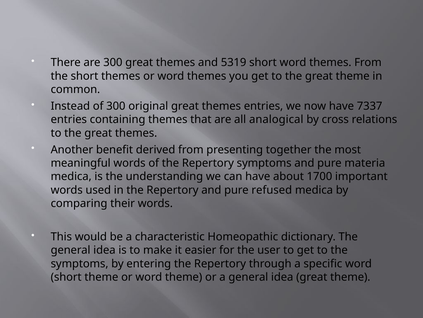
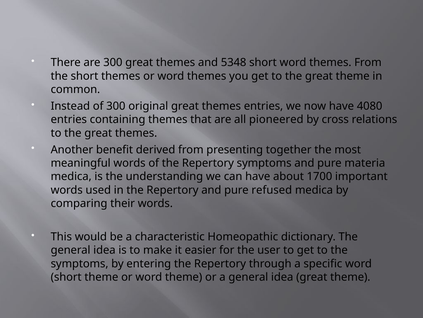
5319: 5319 -> 5348
7337: 7337 -> 4080
analogical: analogical -> pioneered
